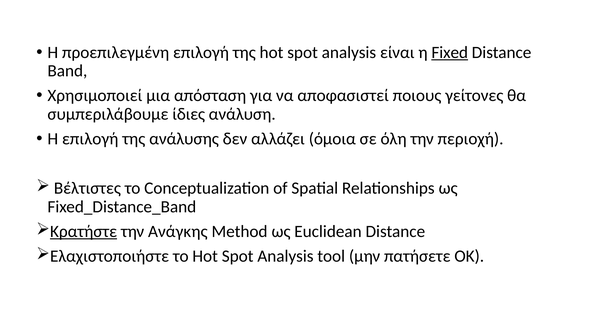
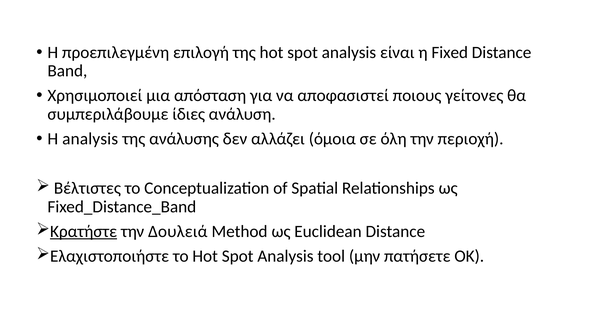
Fixed underline: present -> none
Η επιλογή: επιλογή -> analysis
Ανάγκης: Ανάγκης -> Δουλειά
